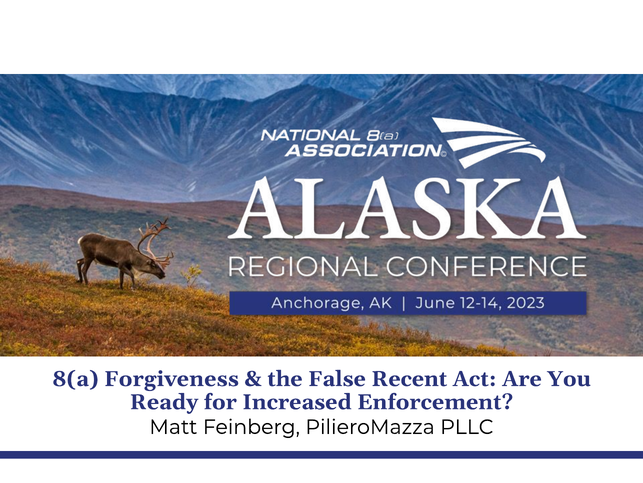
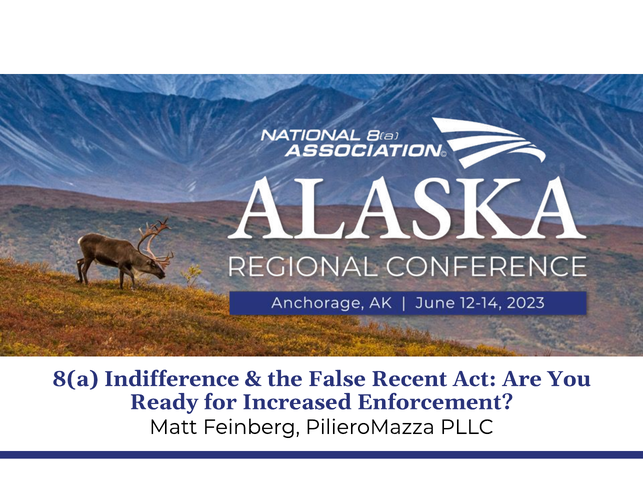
Forgiveness: Forgiveness -> Indifference
